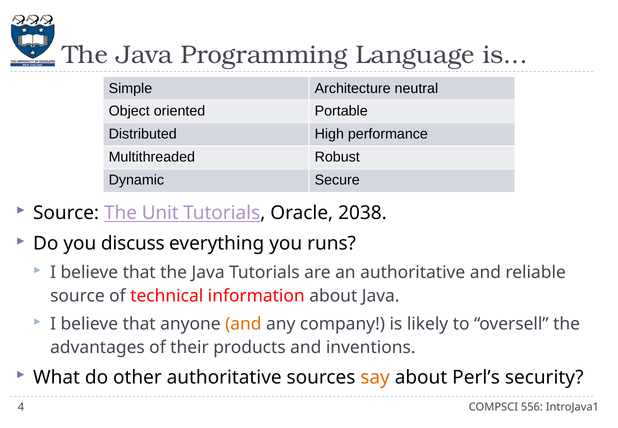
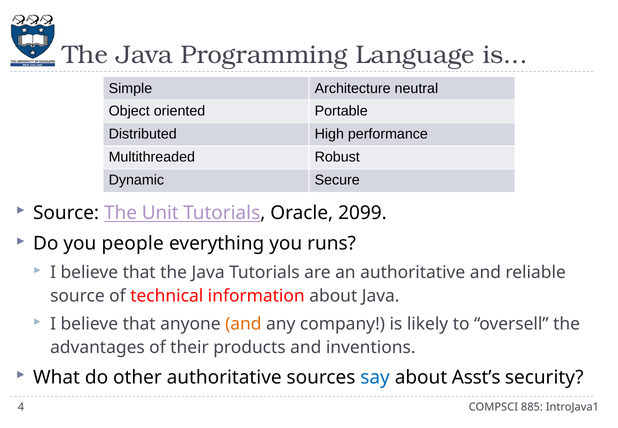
2038: 2038 -> 2099
discuss: discuss -> people
say colour: orange -> blue
Perl’s: Perl’s -> Asst’s
556: 556 -> 885
